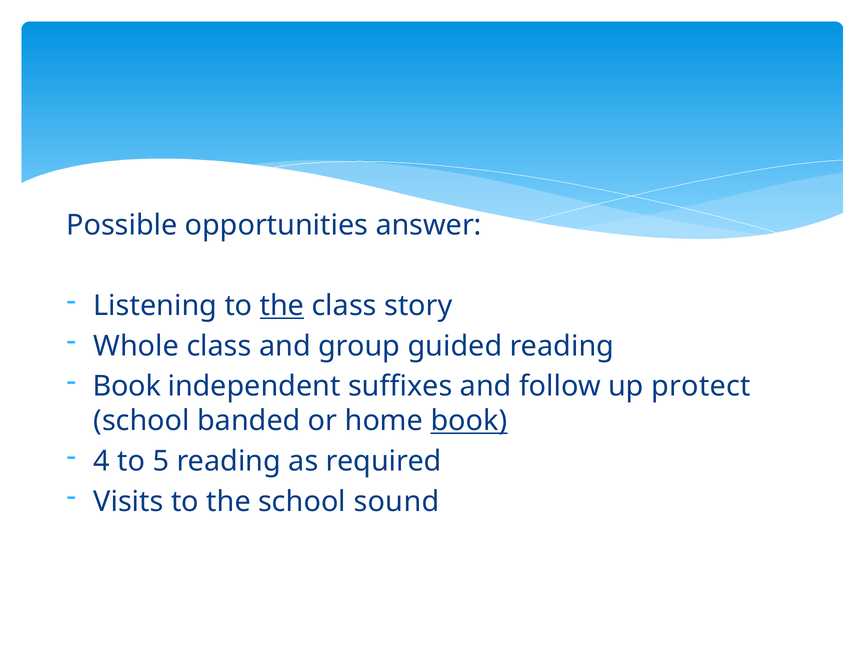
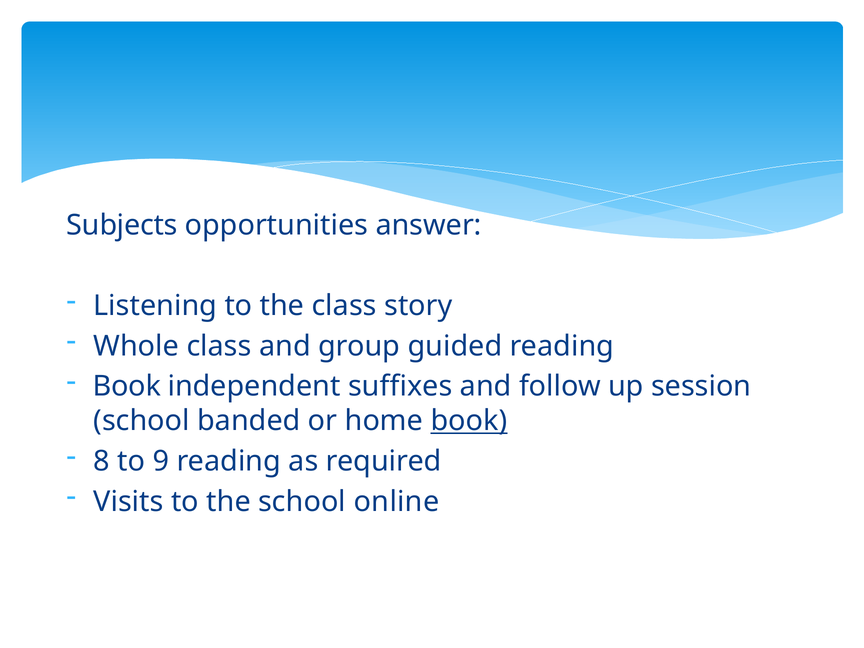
Possible: Possible -> Subjects
the at (282, 306) underline: present -> none
protect: protect -> session
4: 4 -> 8
5: 5 -> 9
sound: sound -> online
